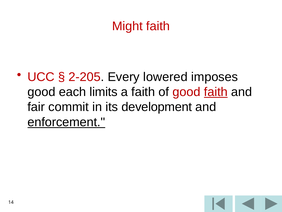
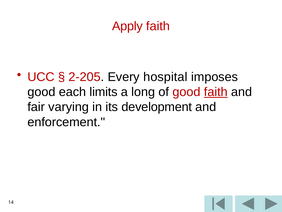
Might: Might -> Apply
lowered: lowered -> hospital
a faith: faith -> long
commit: commit -> varying
enforcement underline: present -> none
